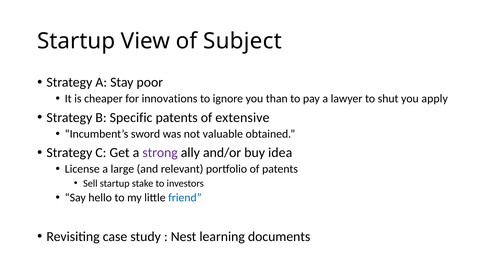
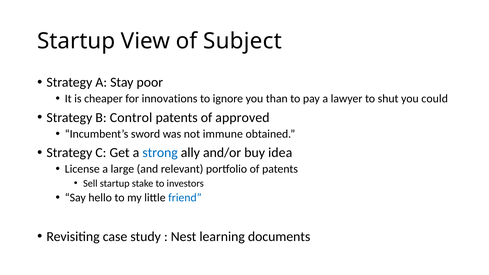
apply: apply -> could
Specific: Specific -> Control
extensive: extensive -> approved
valuable: valuable -> immune
strong colour: purple -> blue
